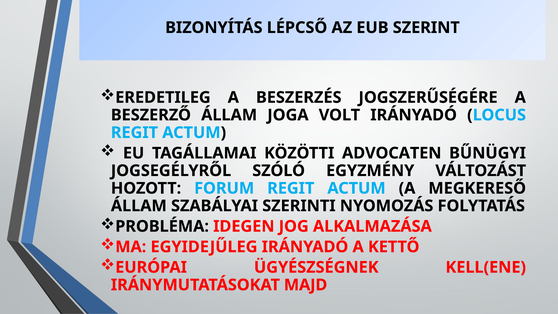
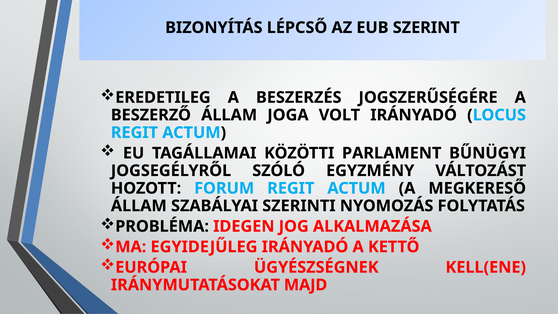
ADVOCATEN: ADVOCATEN -> PARLAMENT
